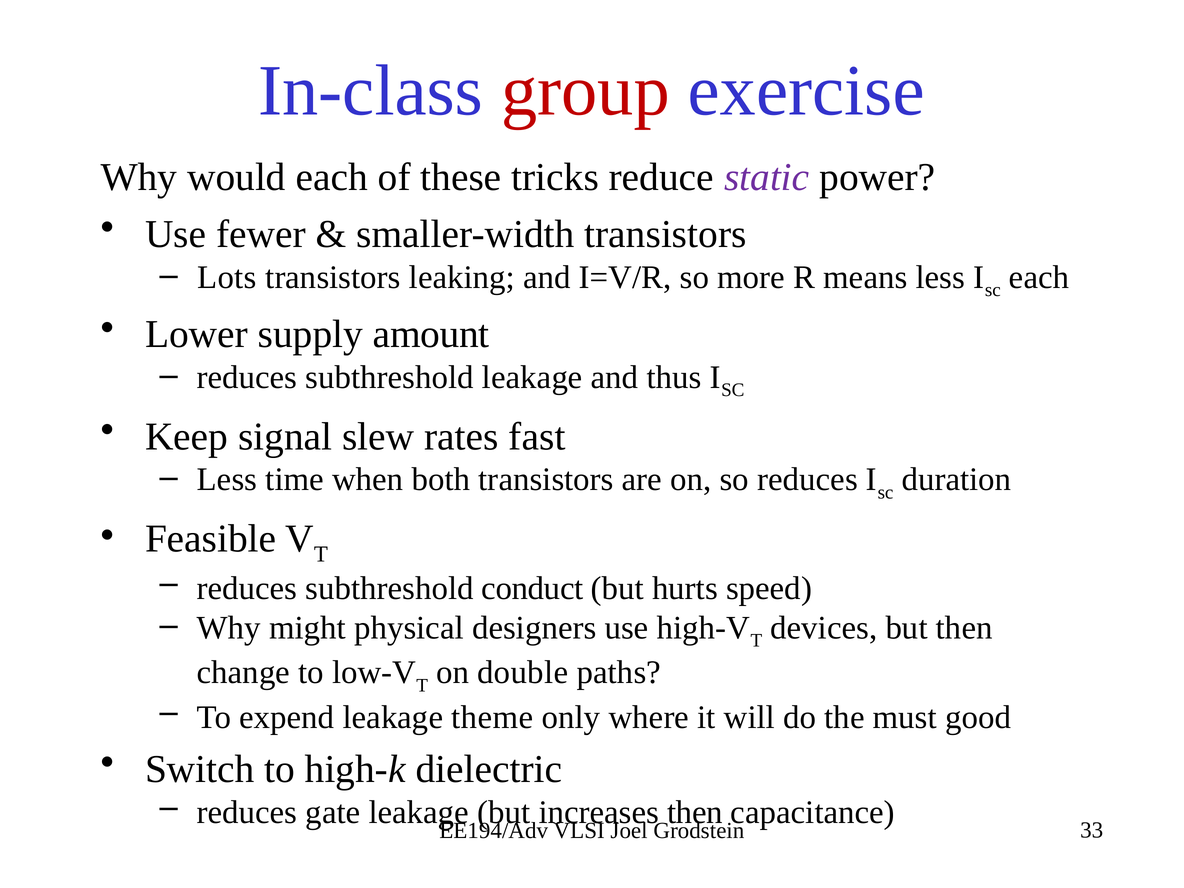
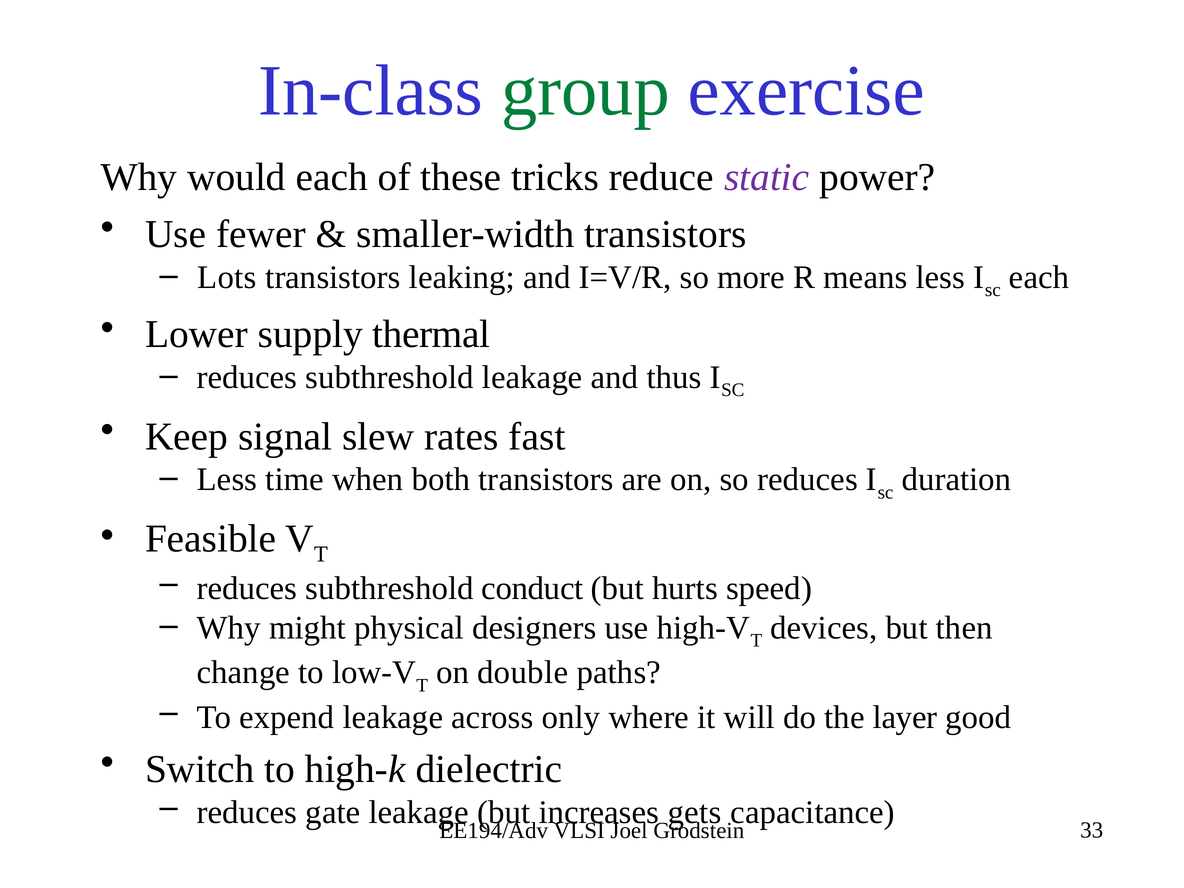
group colour: red -> green
amount: amount -> thermal
theme: theme -> across
must: must -> layer
then at (695, 812): then -> gets
